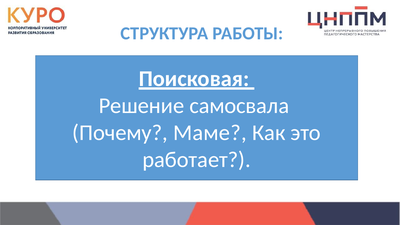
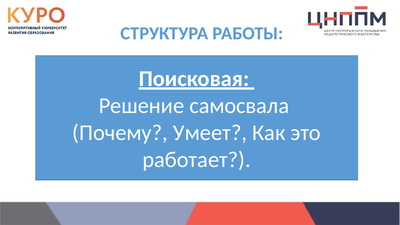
Маме: Маме -> Умеет
